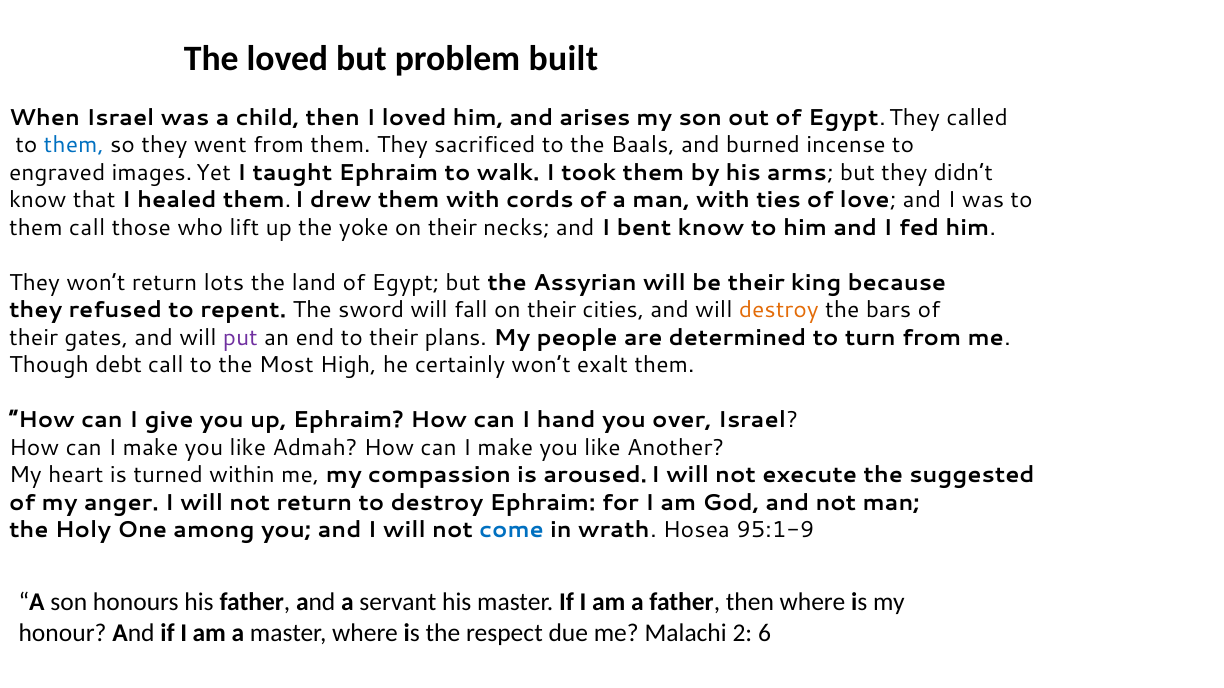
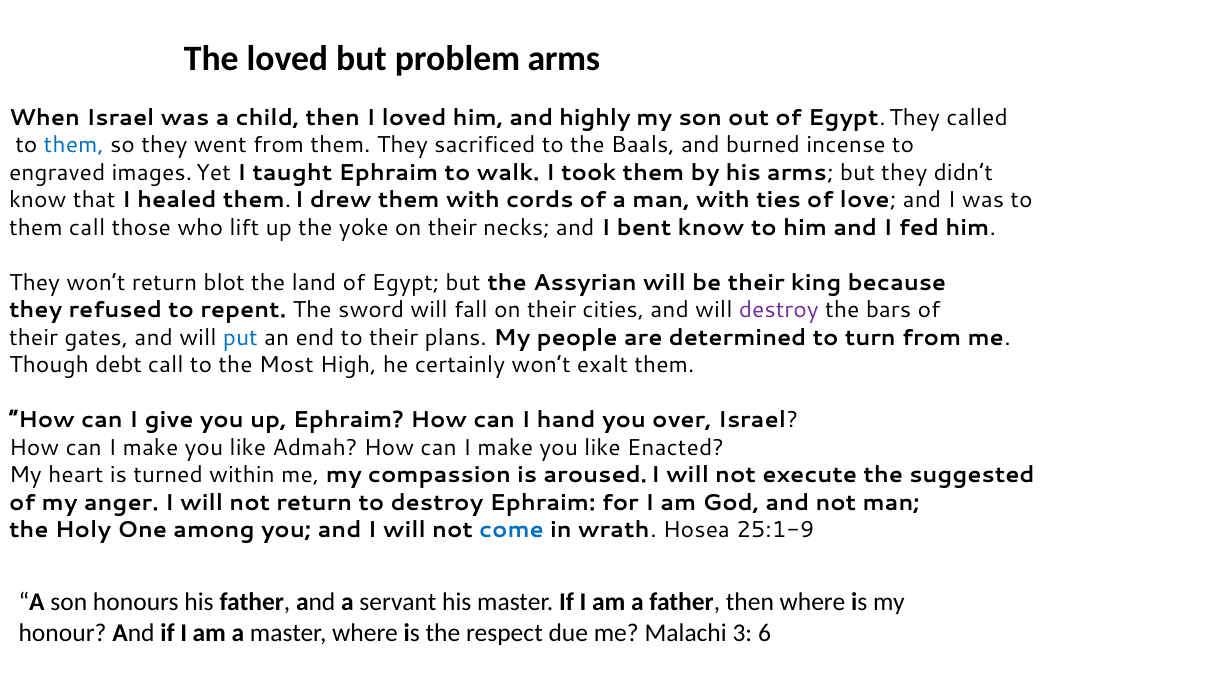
problem built: built -> arms
arises: arises -> highly
lots: lots -> blot
destroy at (779, 310) colour: orange -> purple
put colour: purple -> blue
Another: Another -> Enacted
95:1-9: 95:1-9 -> 25:1-9
2: 2 -> 3
